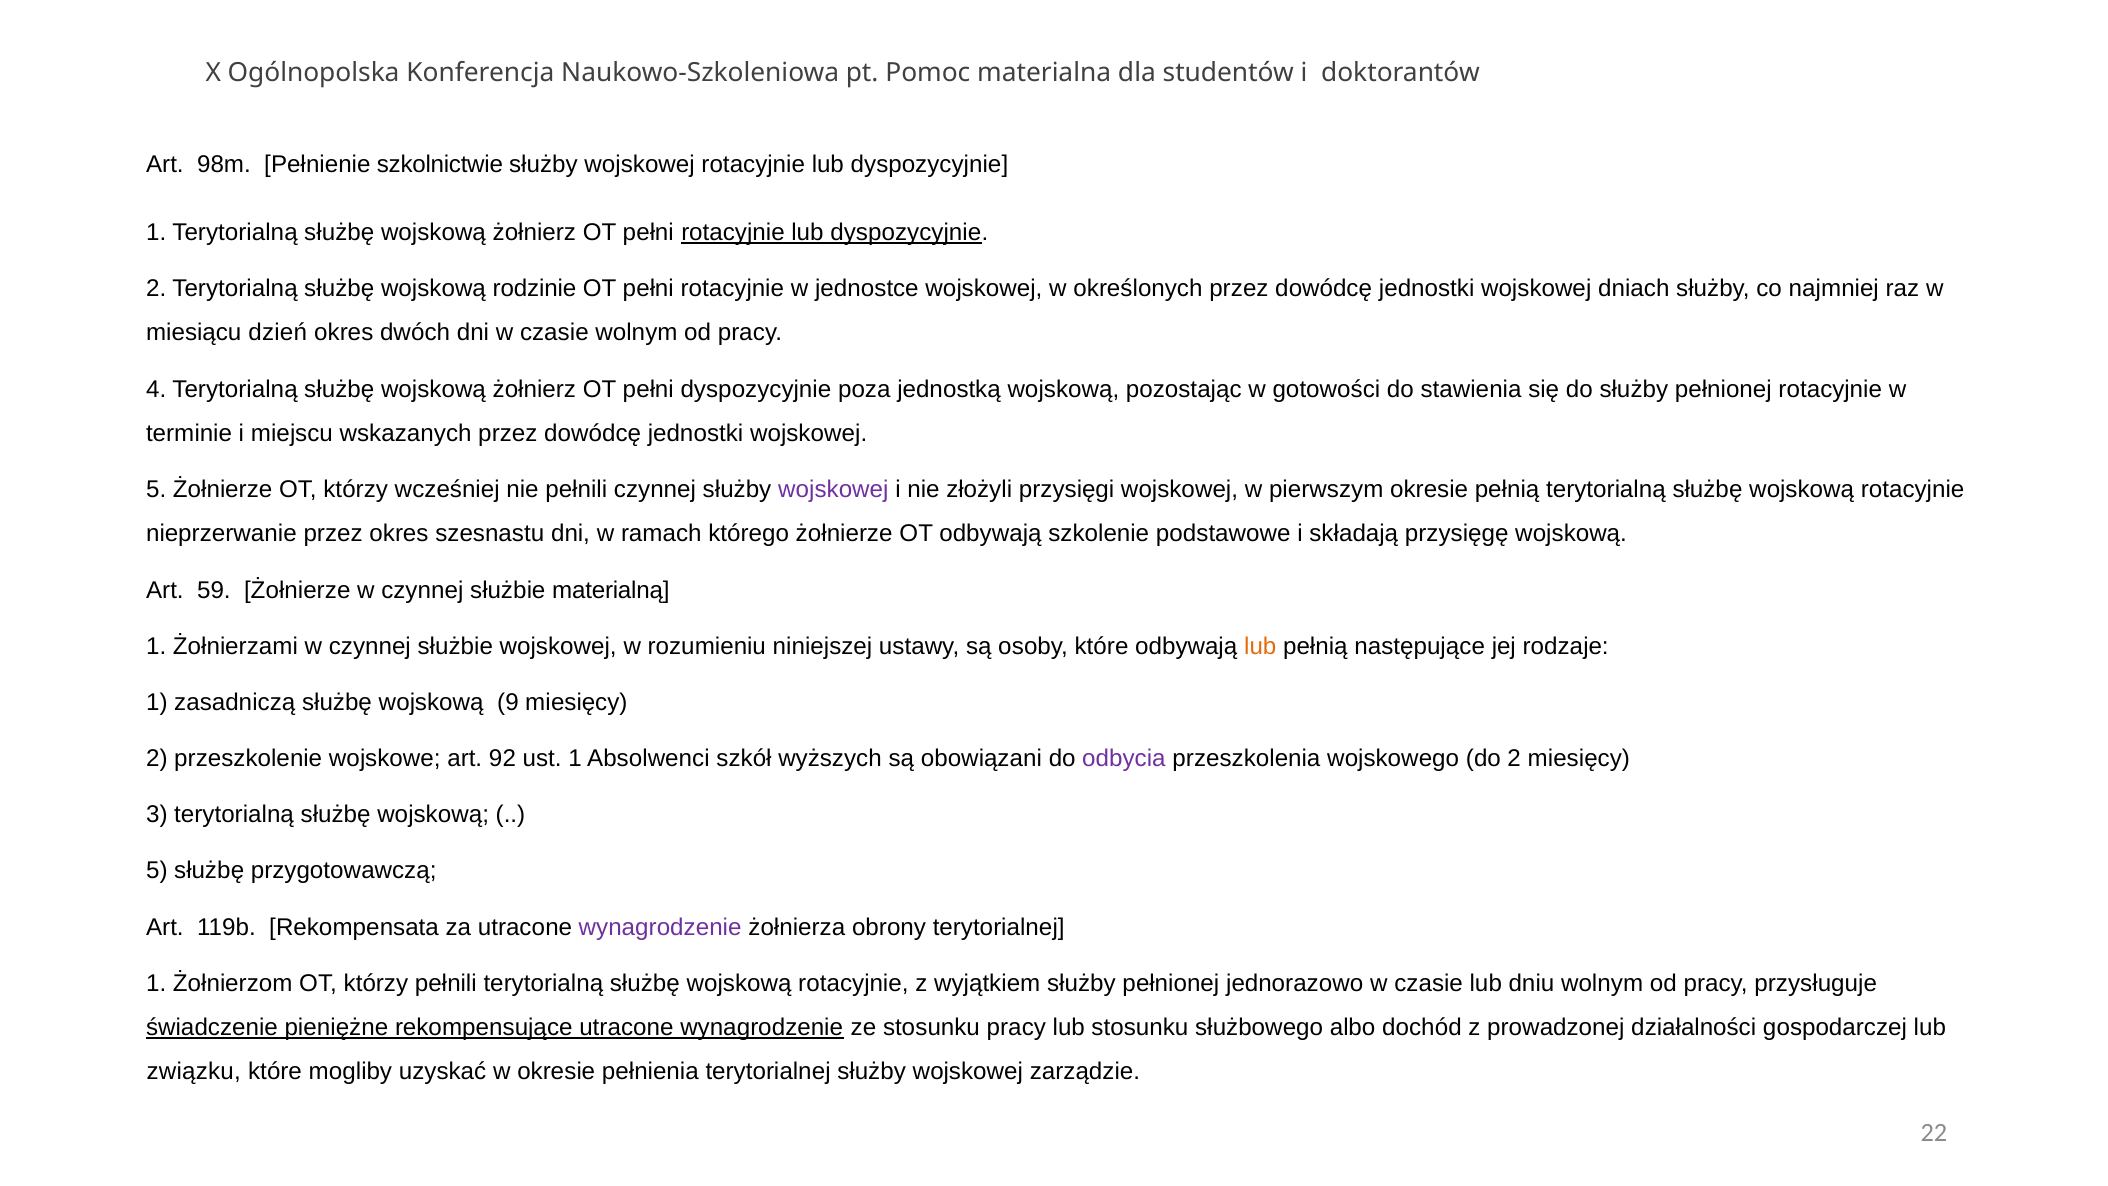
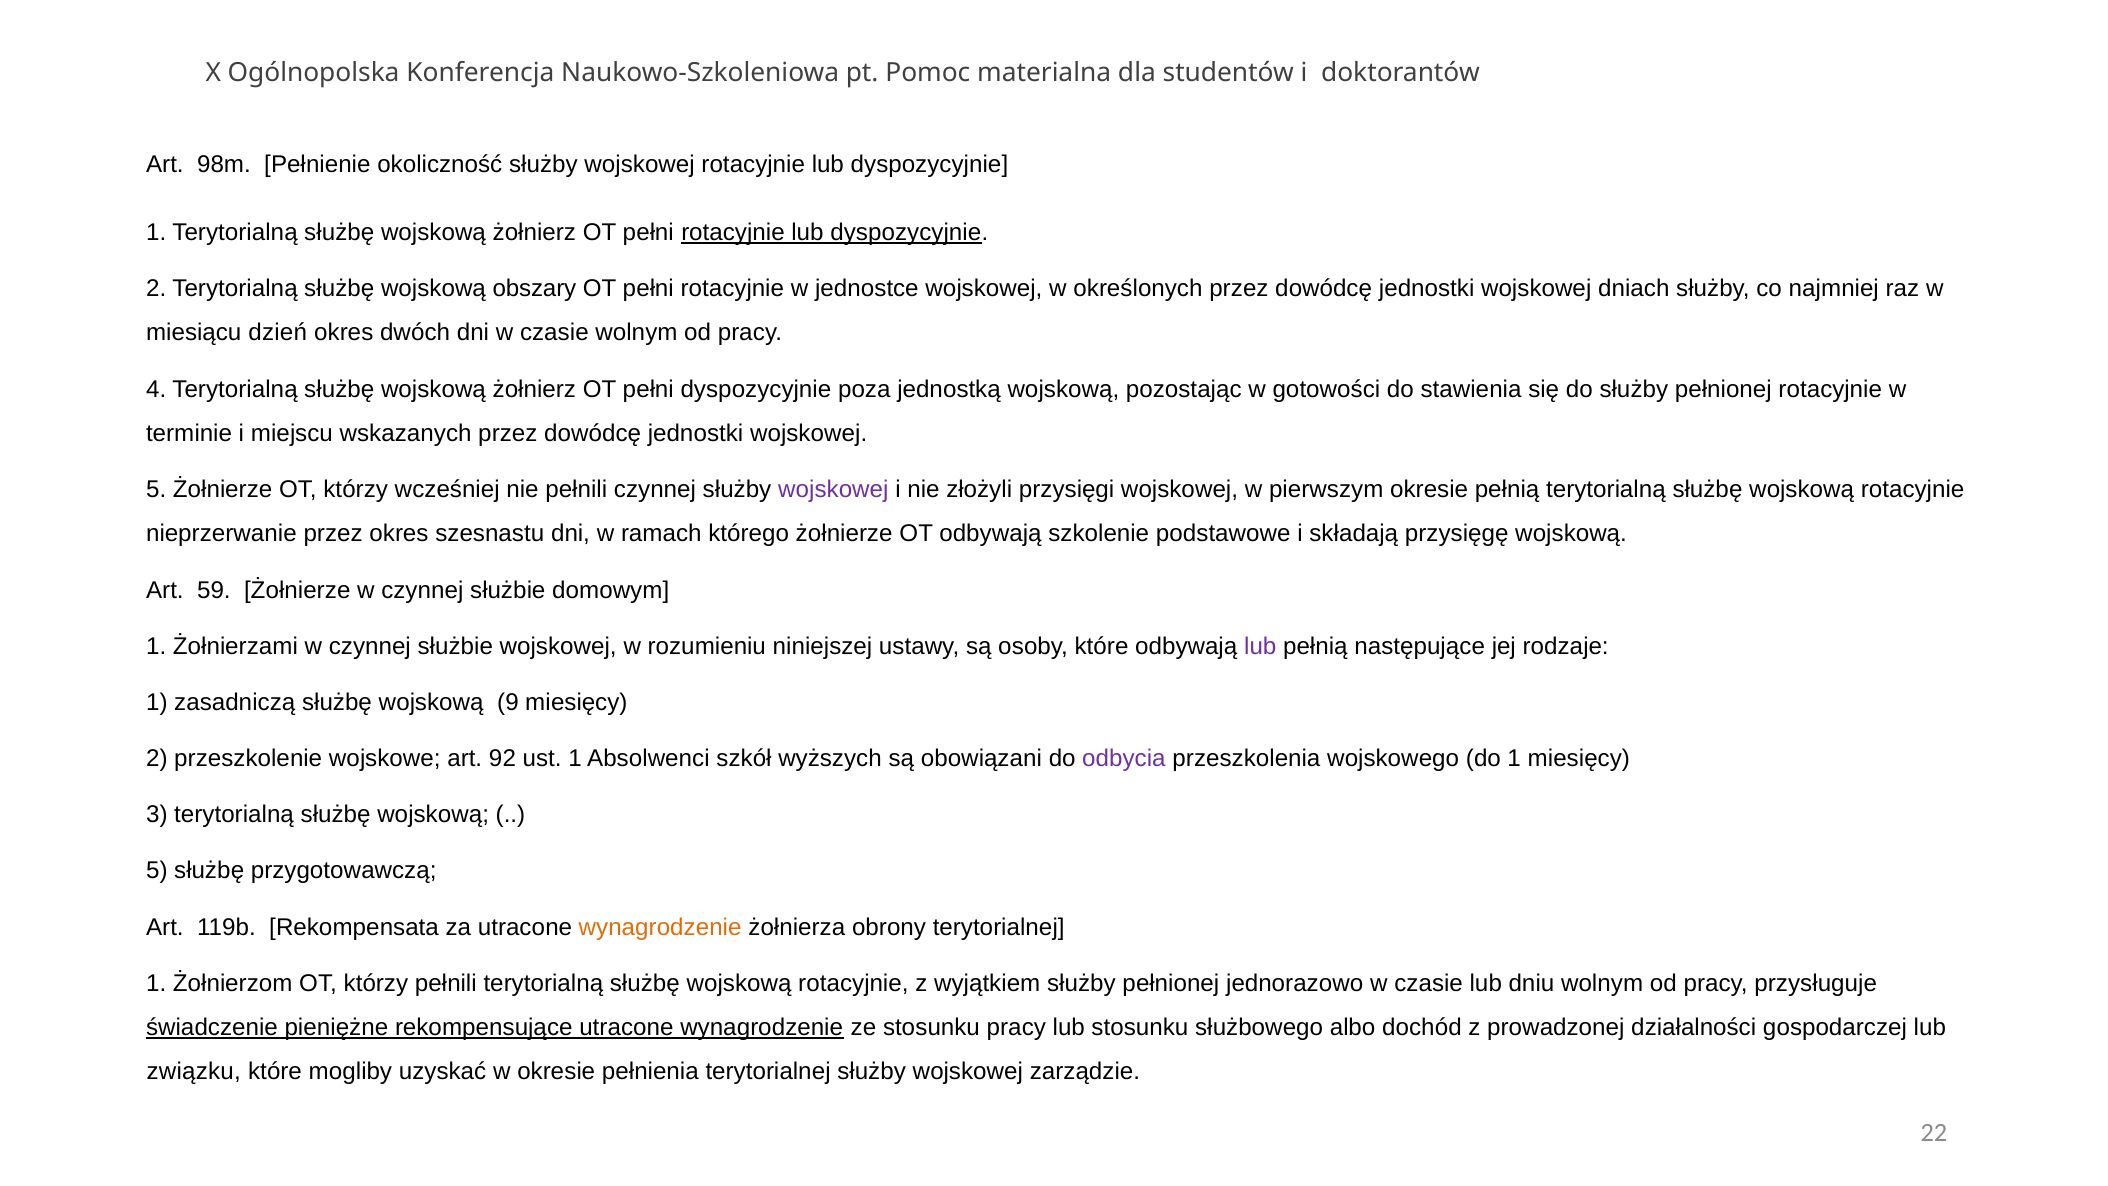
szkolnictwie: szkolnictwie -> okoliczność
rodzinie: rodzinie -> obszary
materialną: materialną -> domowym
lub at (1260, 646) colour: orange -> purple
do 2: 2 -> 1
wynagrodzenie at (660, 927) colour: purple -> orange
